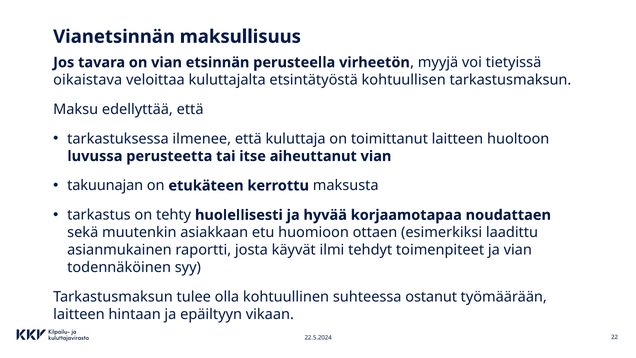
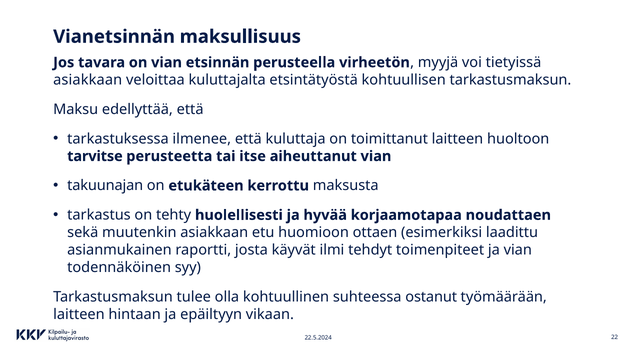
oikaistava at (88, 80): oikaistava -> asiakkaan
luvussa: luvussa -> tarvitse
